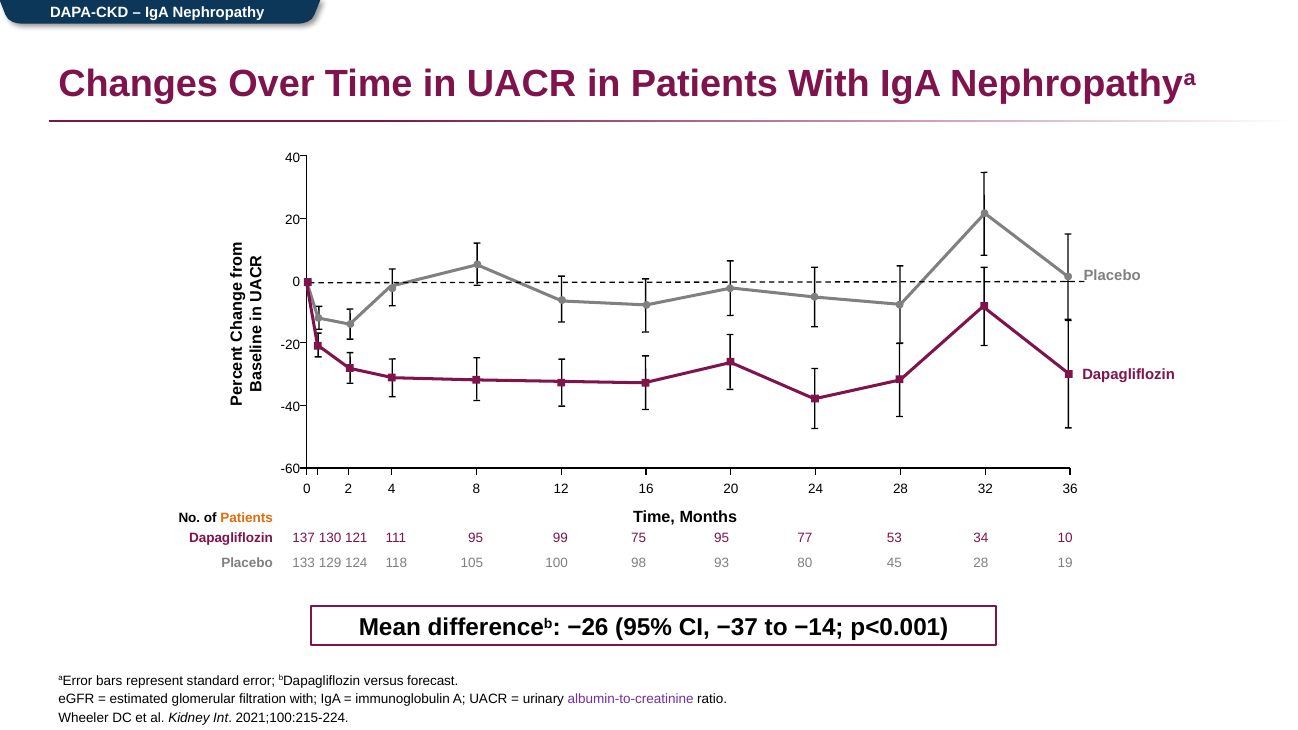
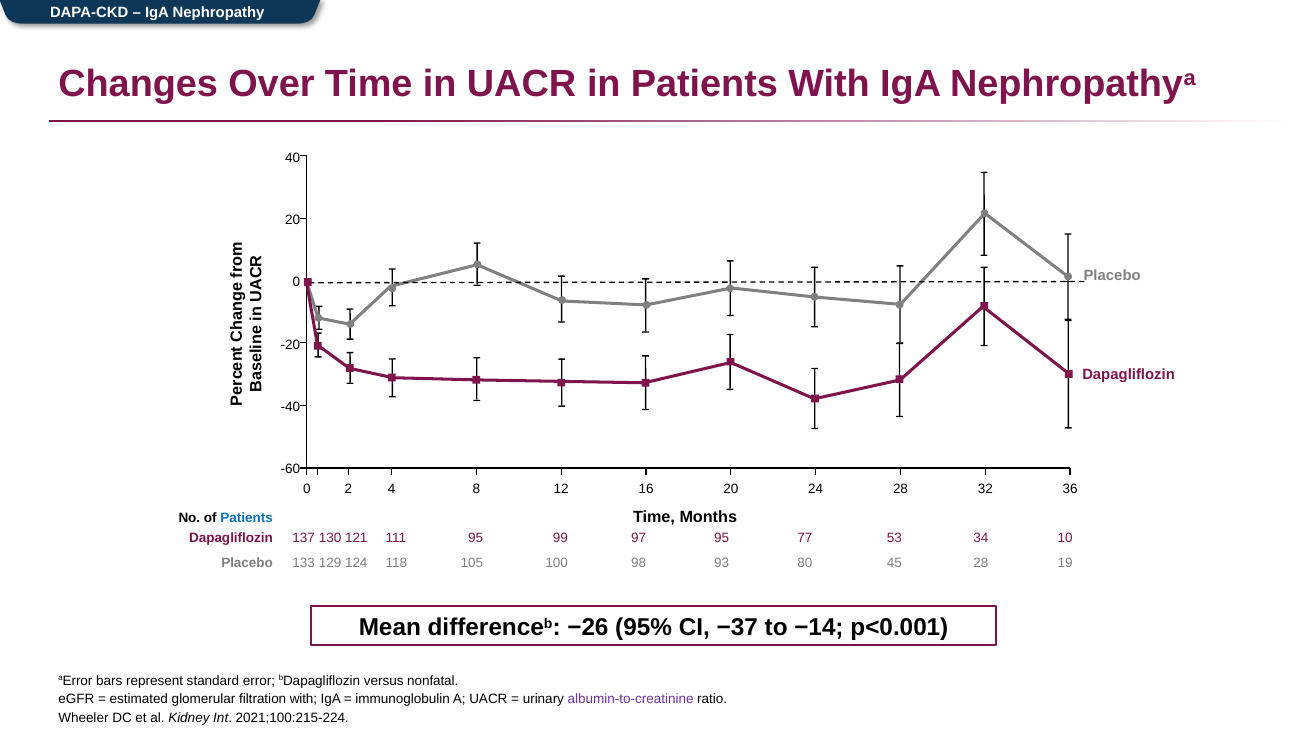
Patients at (247, 518) colour: orange -> blue
75: 75 -> 97
forecast: forecast -> nonfatal
